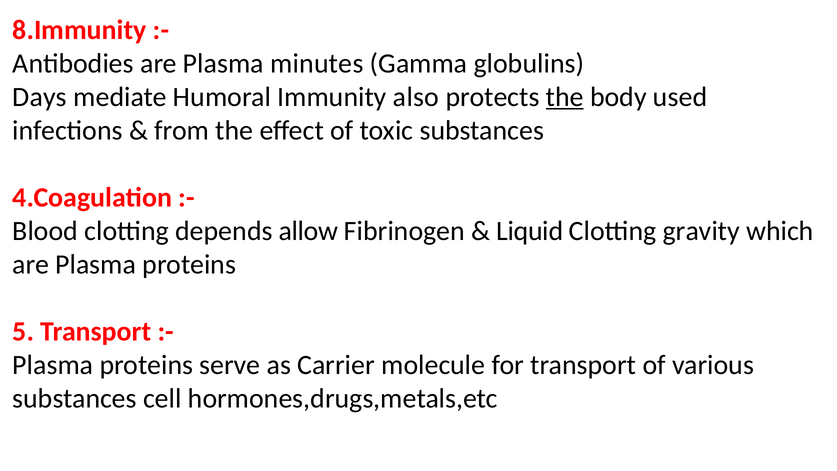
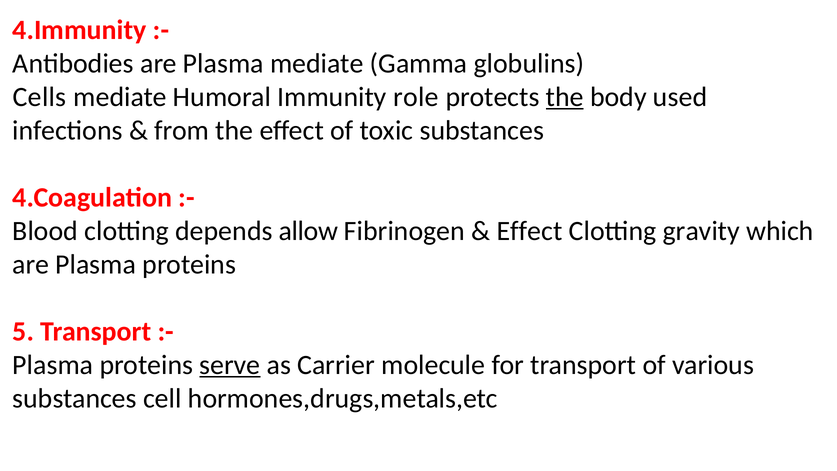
8.Immunity: 8.Immunity -> 4.Immunity
Plasma minutes: minutes -> mediate
Days: Days -> Cells
also: also -> role
Liquid at (530, 231): Liquid -> Effect
serve underline: none -> present
